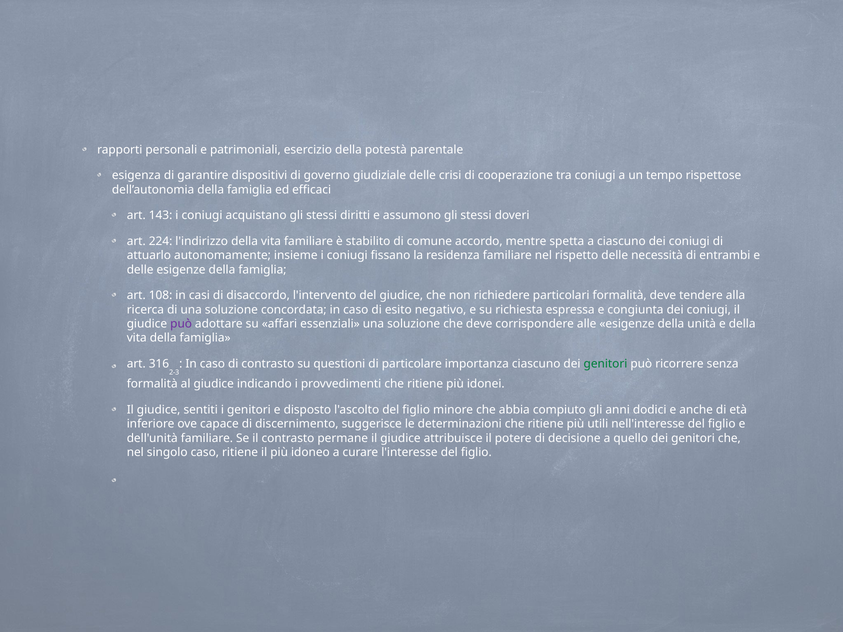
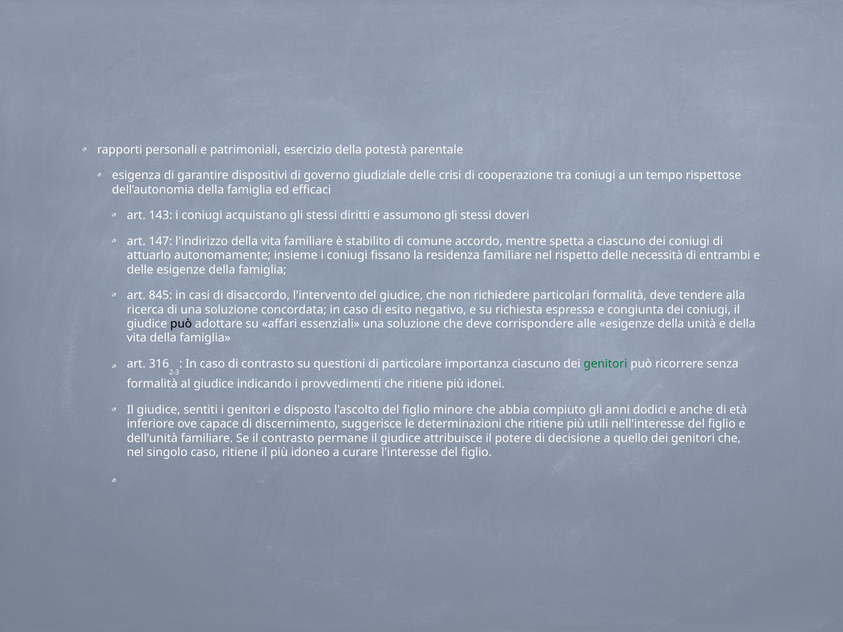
224: 224 -> 147
108: 108 -> 845
può at (181, 324) colour: purple -> black
